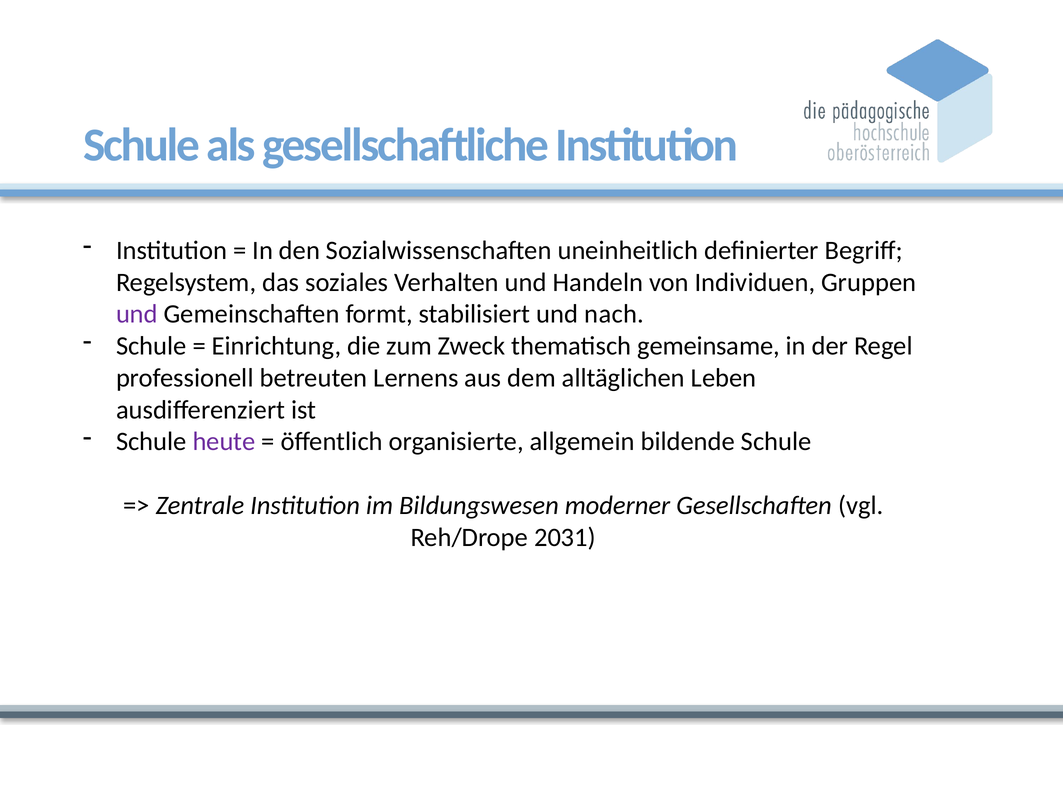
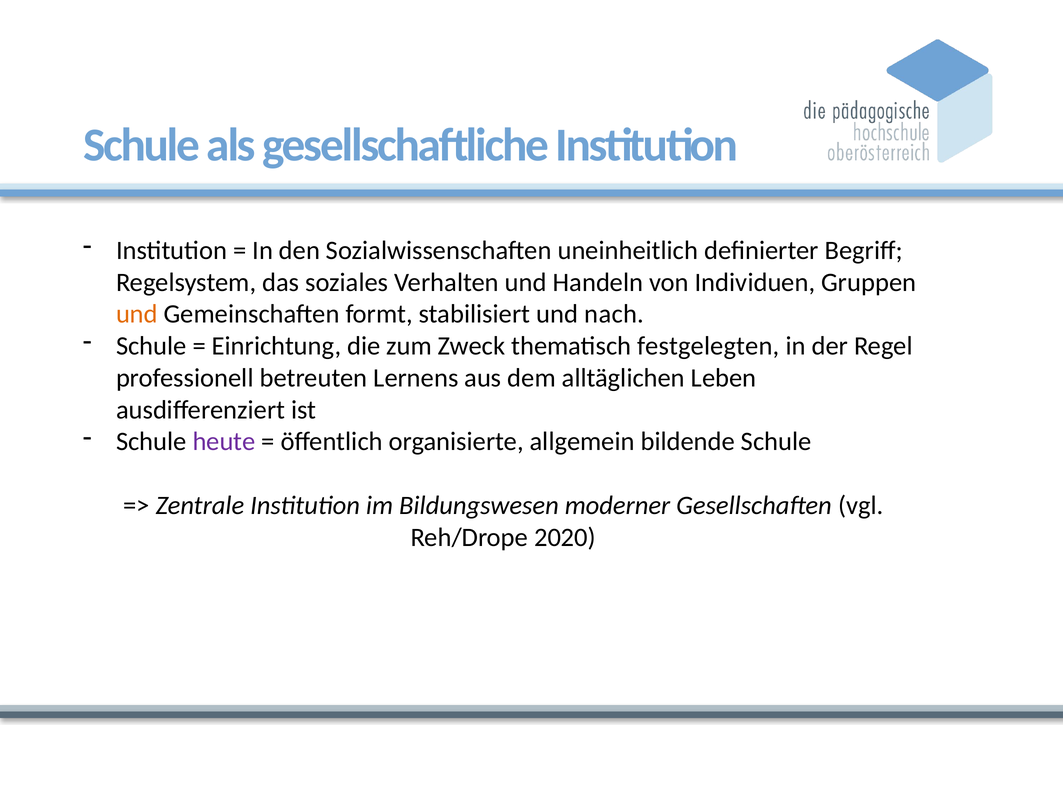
und at (137, 314) colour: purple -> orange
gemeinsame: gemeinsame -> festgelegten
2031: 2031 -> 2020
